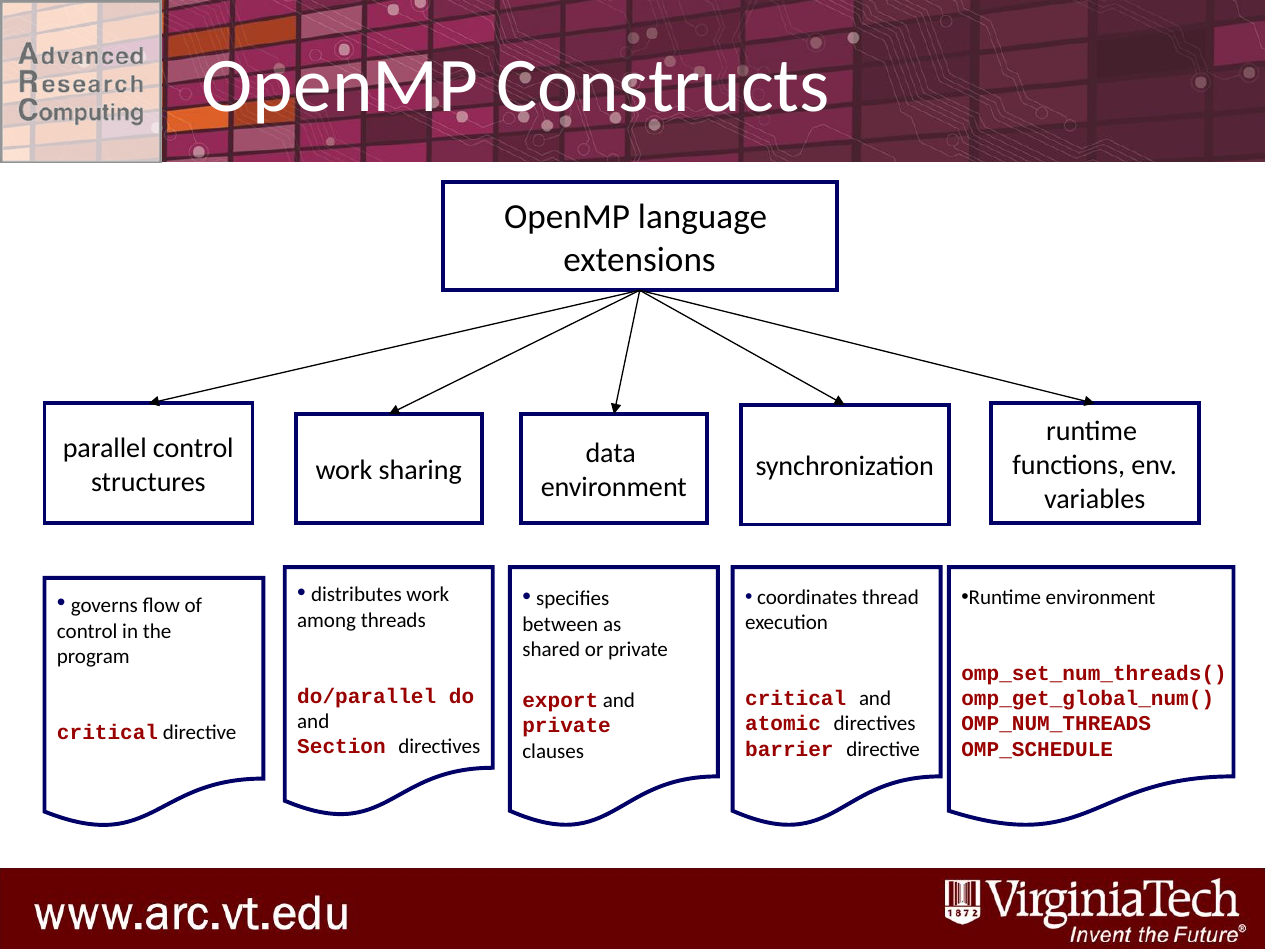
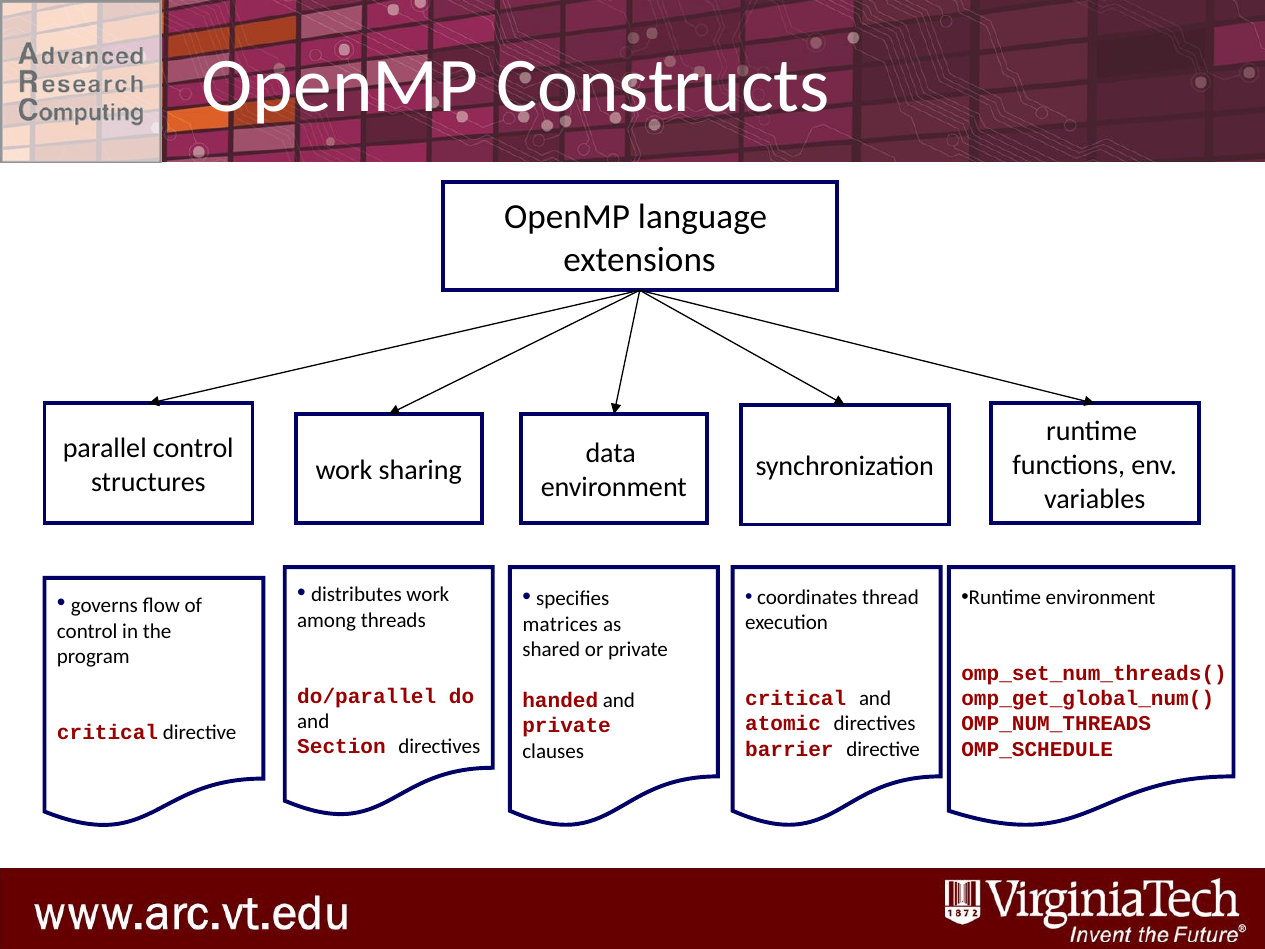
between: between -> matrices
export: export -> handed
